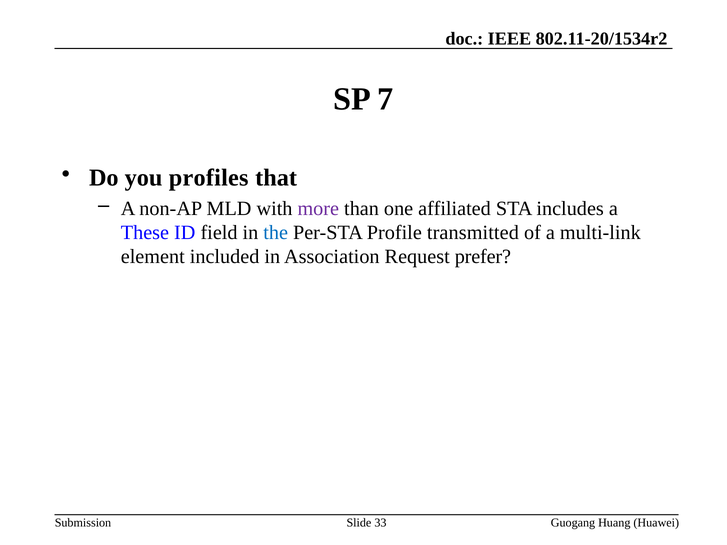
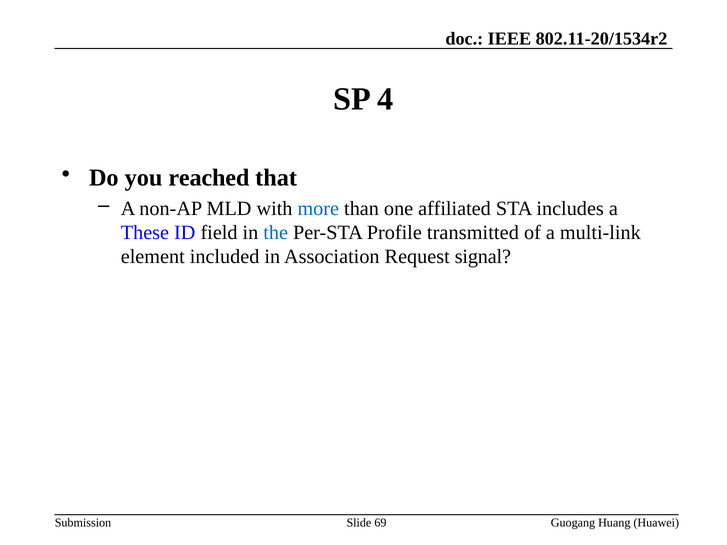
7: 7 -> 4
profiles: profiles -> reached
more colour: purple -> blue
prefer: prefer -> signal
33: 33 -> 69
